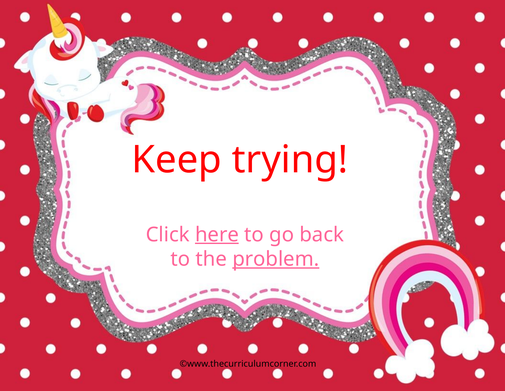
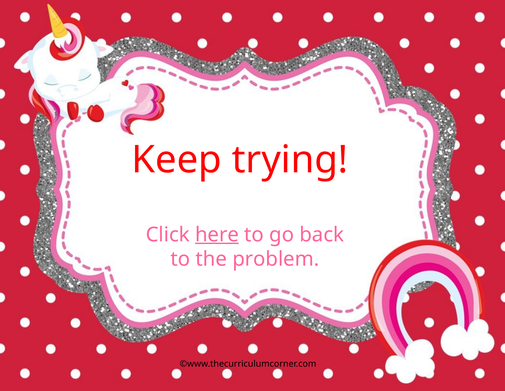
problem underline: present -> none
